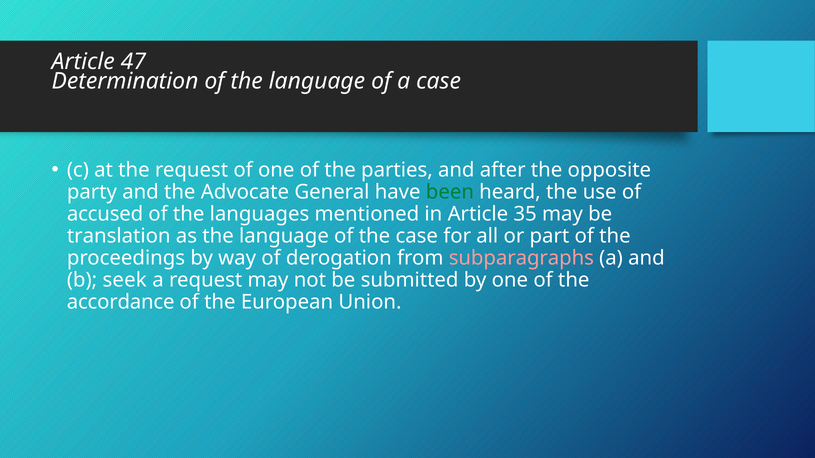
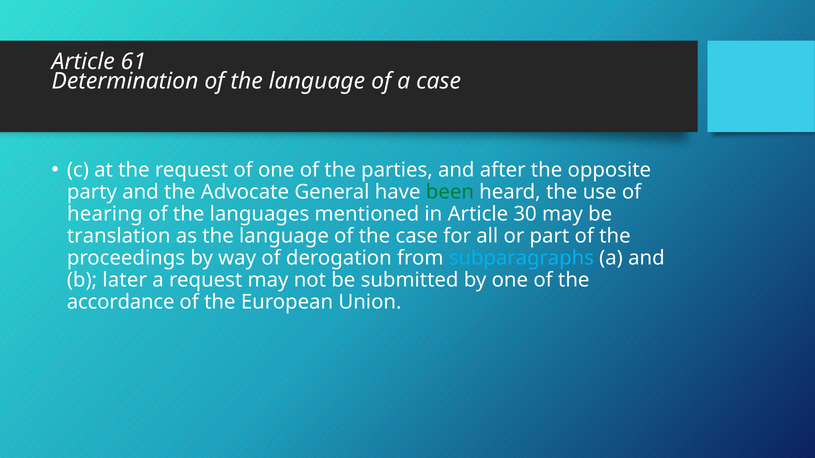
47: 47 -> 61
accused: accused -> hearing
35: 35 -> 30
subparagraphs colour: pink -> light blue
seek: seek -> later
